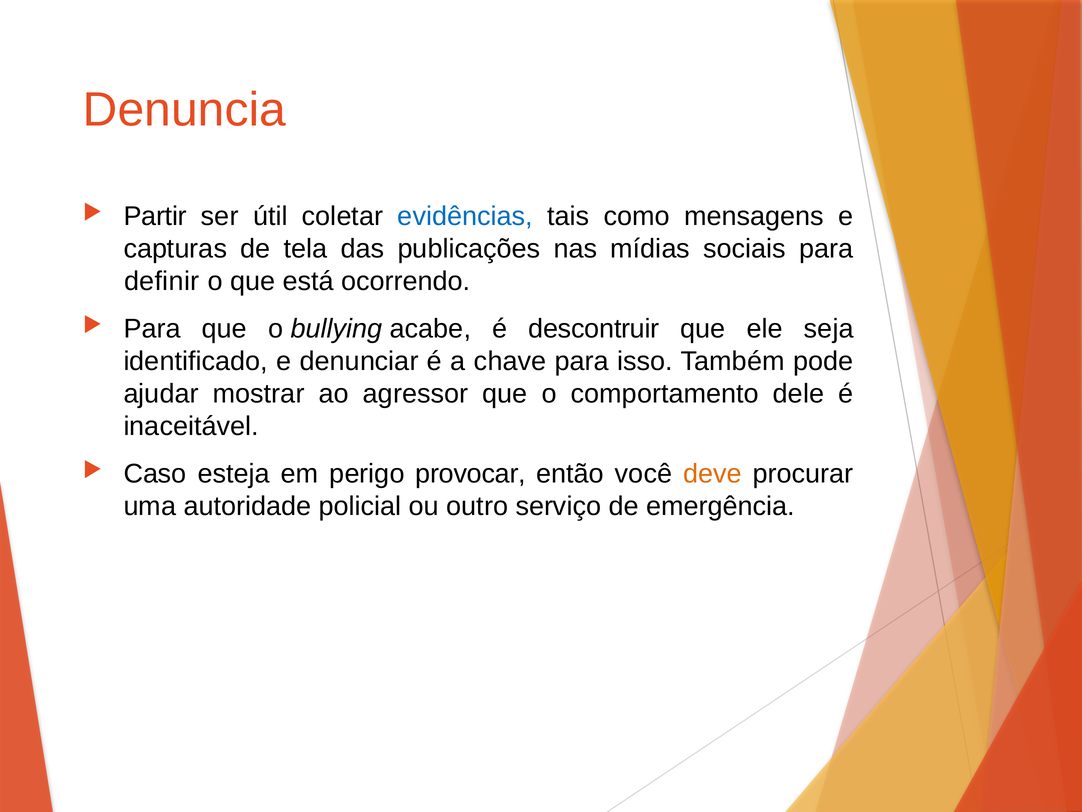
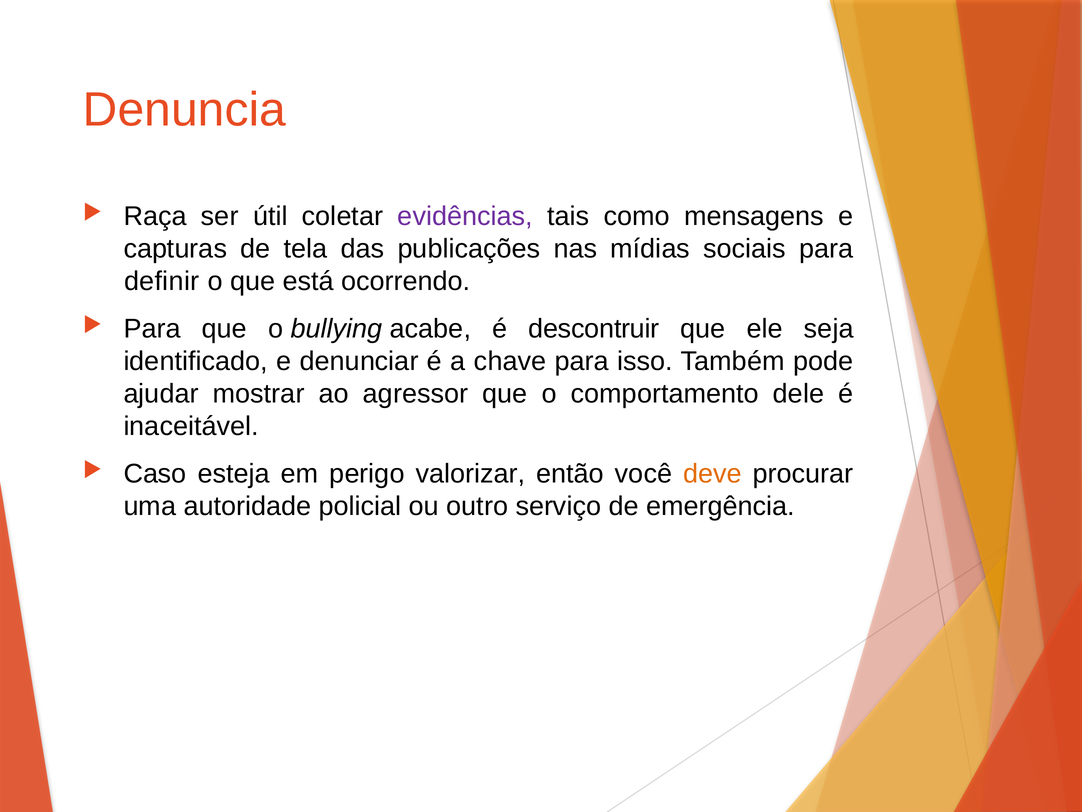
Partir: Partir -> Raça
evidências colour: blue -> purple
provocar: provocar -> valorizar
